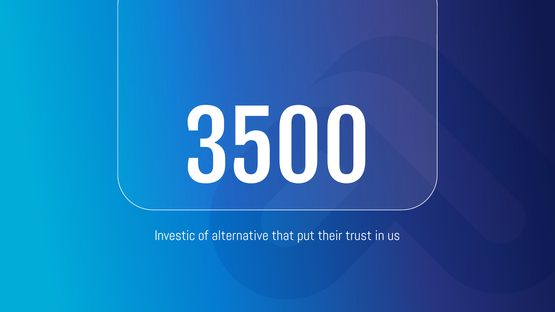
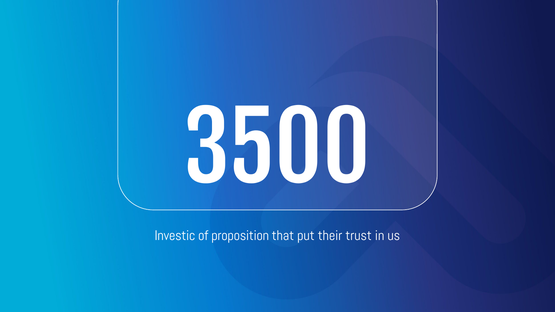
alternative: alternative -> proposition
